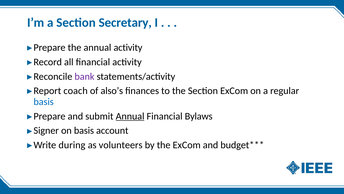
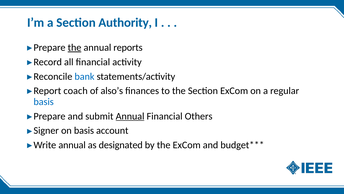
Secretary: Secretary -> Authority
the at (75, 47) underline: none -> present
annual activity: activity -> reports
bank colour: purple -> blue
Bylaws: Bylaws -> Others
during at (72, 145): during -> annual
volunteers: volunteers -> designated
